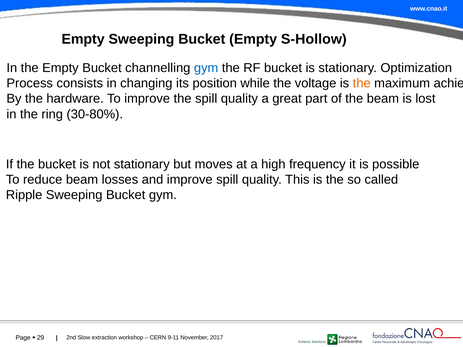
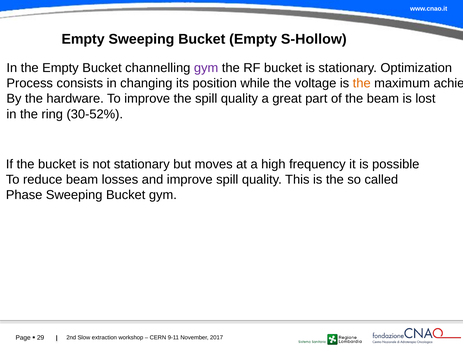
gym at (206, 68) colour: blue -> purple
30-80%: 30-80% -> 30-52%
Ripple: Ripple -> Phase
